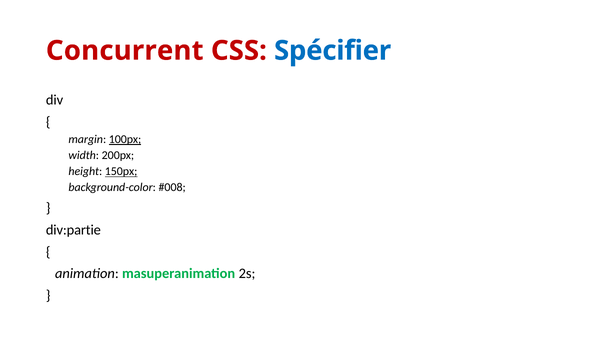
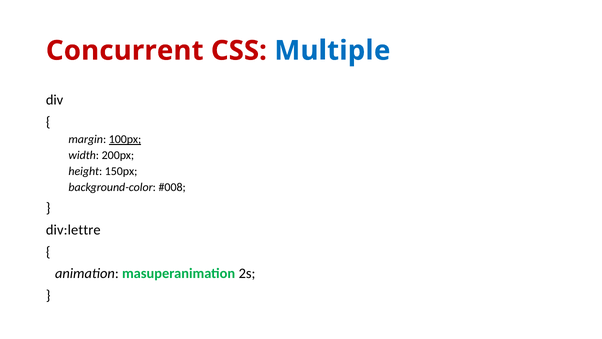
Spécifier: Spécifier -> Multiple
150px underline: present -> none
div:partie: div:partie -> div:lettre
